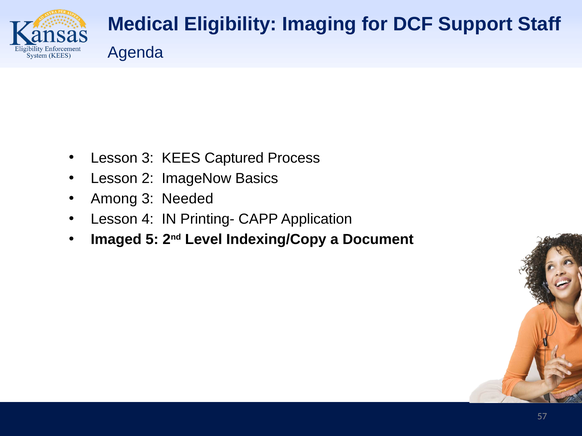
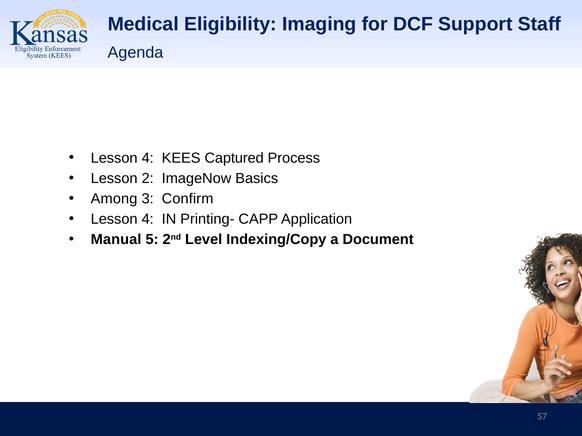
3 at (148, 158): 3 -> 4
Needed: Needed -> Confirm
Imaged: Imaged -> Manual
